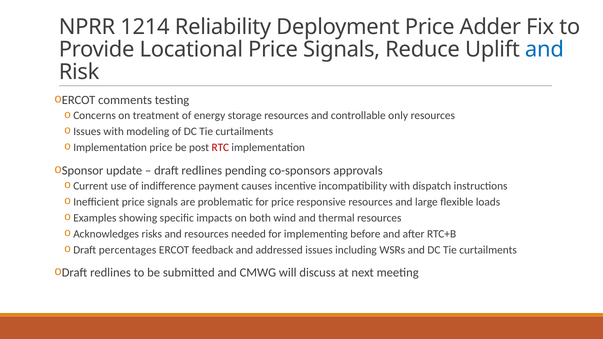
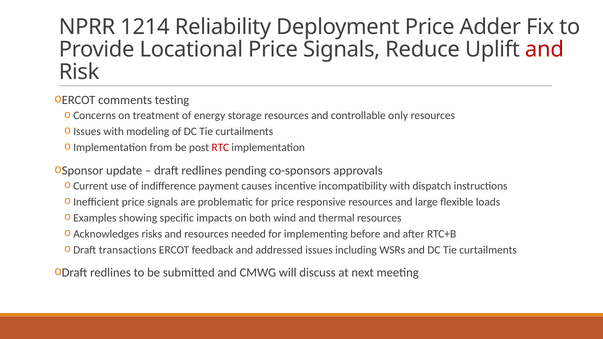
and at (544, 50) colour: blue -> red
price at (161, 148): price -> from
percentages: percentages -> transactions
